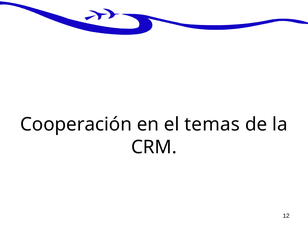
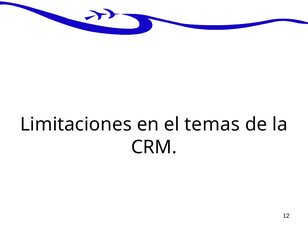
Cooperación: Cooperación -> Limitaciones
